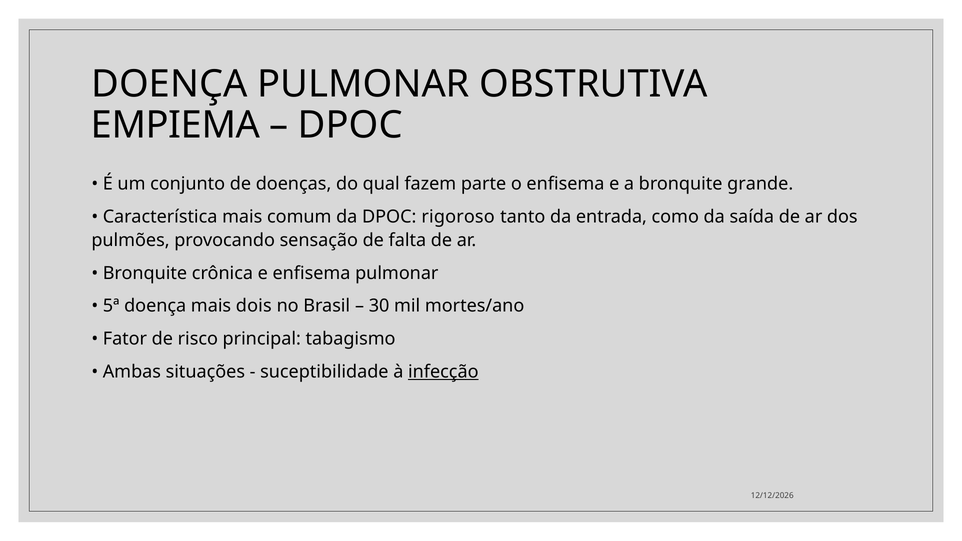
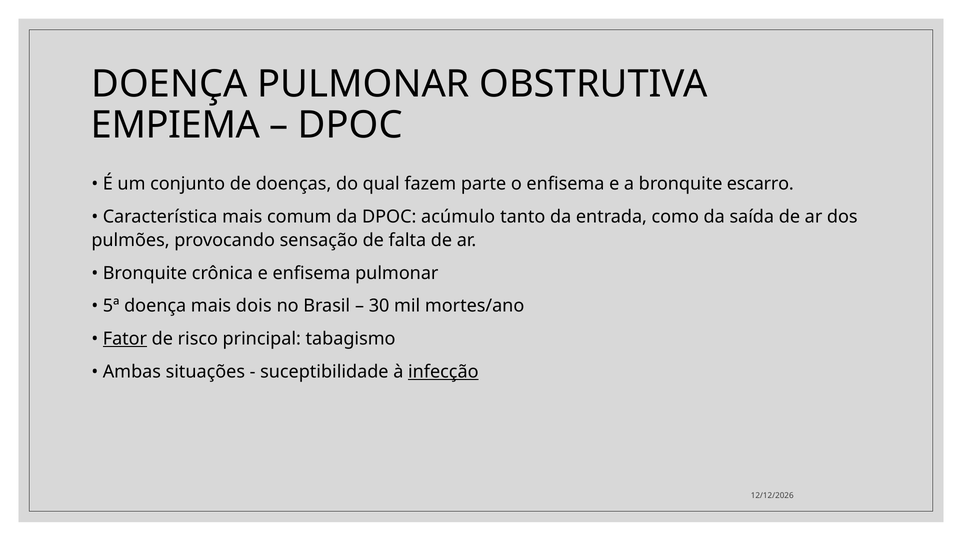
grande: grande -> escarro
rigoroso: rigoroso -> acúmulo
Fator underline: none -> present
